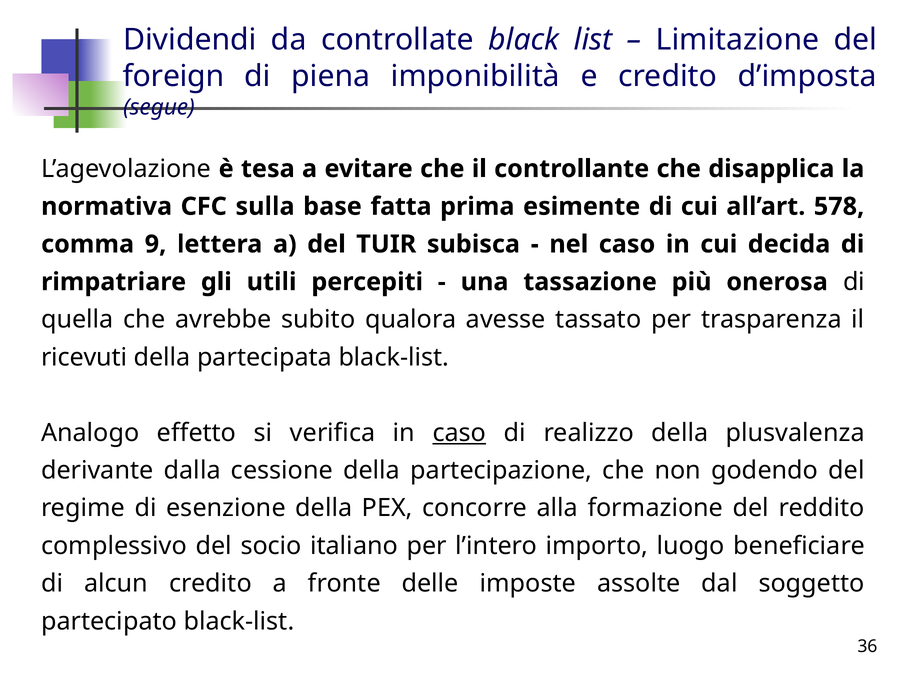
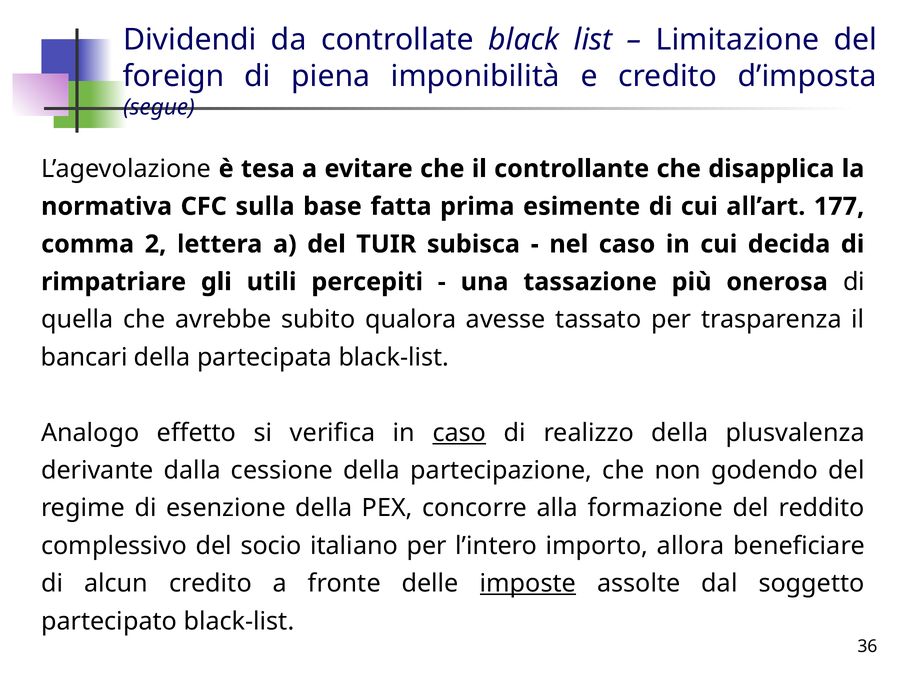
578: 578 -> 177
9: 9 -> 2
ricevuti: ricevuti -> bancari
luogo: luogo -> allora
imposte underline: none -> present
